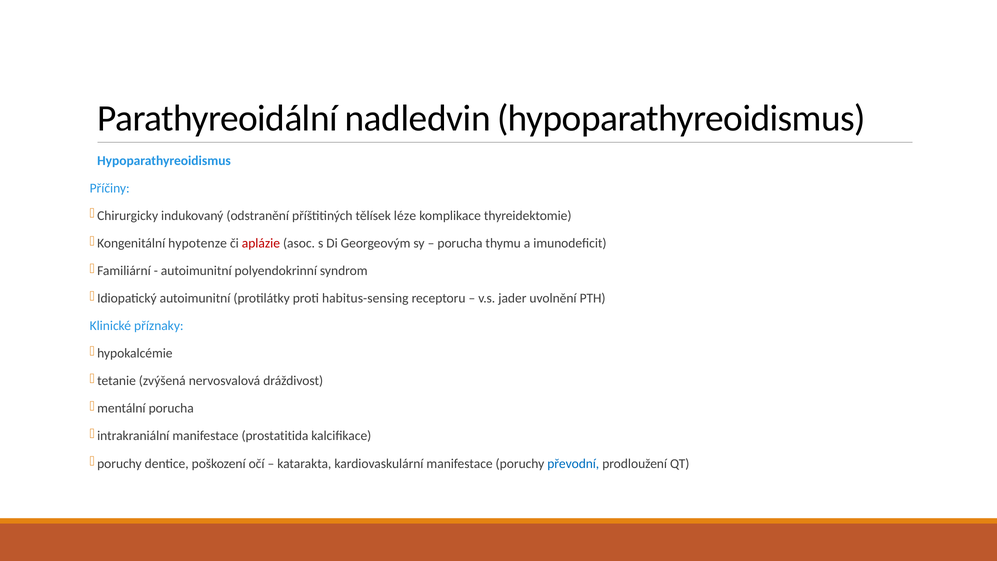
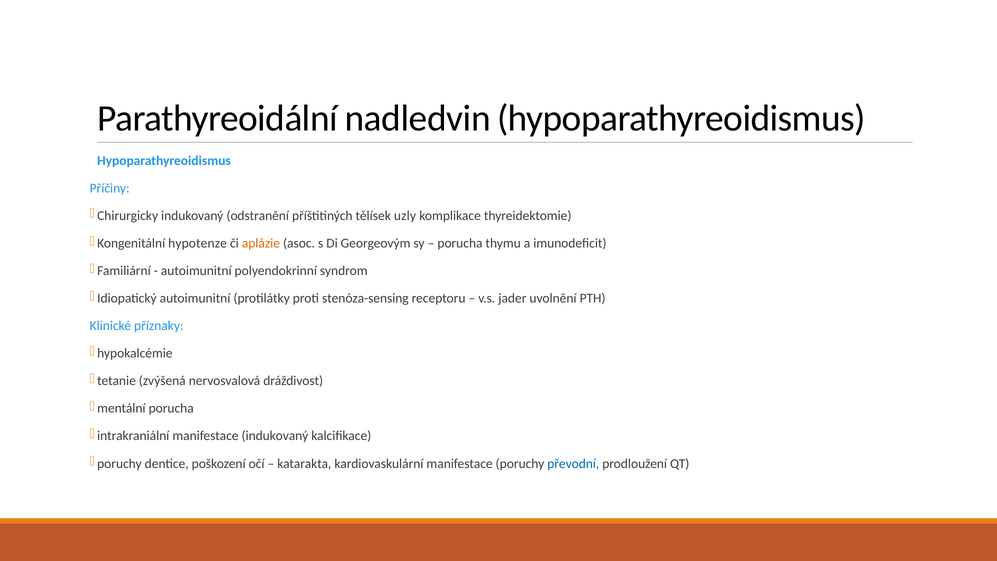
léze: léze -> uzly
aplázie colour: red -> orange
habitus-sensing: habitus-sensing -> stenóza-sensing
manifestace prostatitida: prostatitida -> indukovaný
